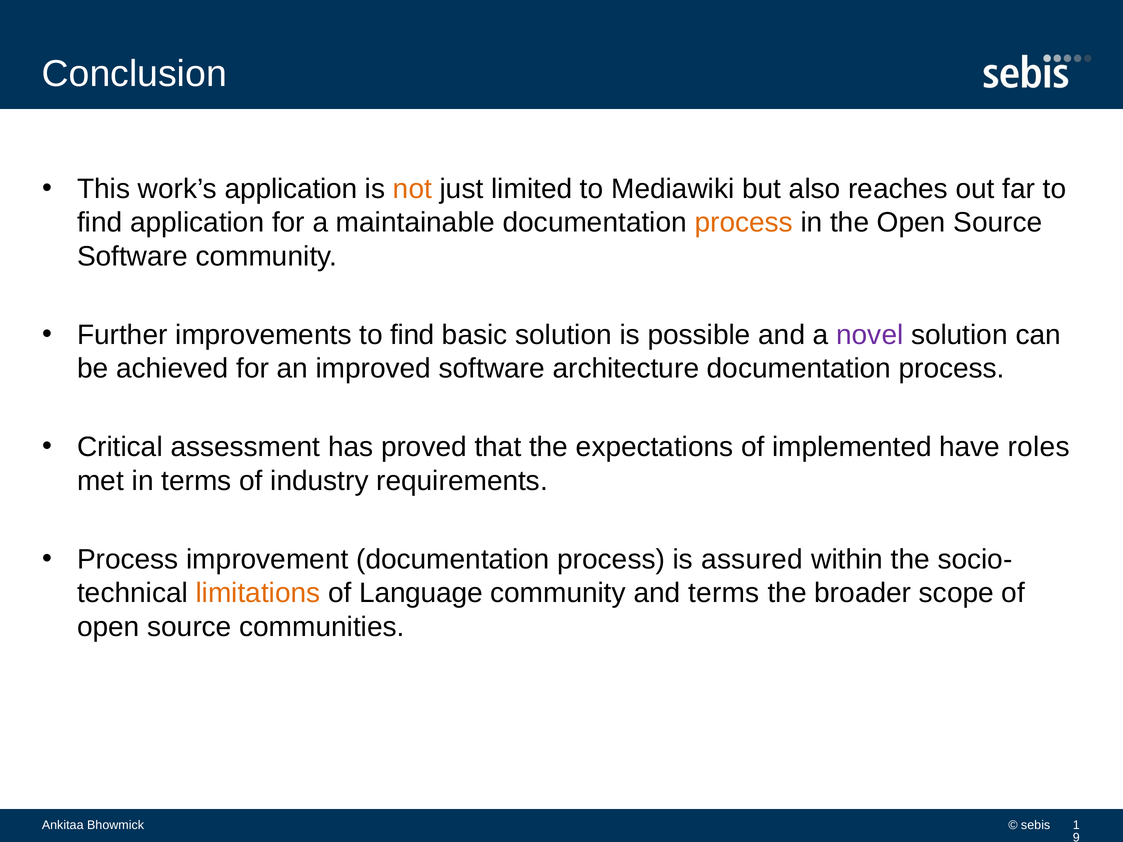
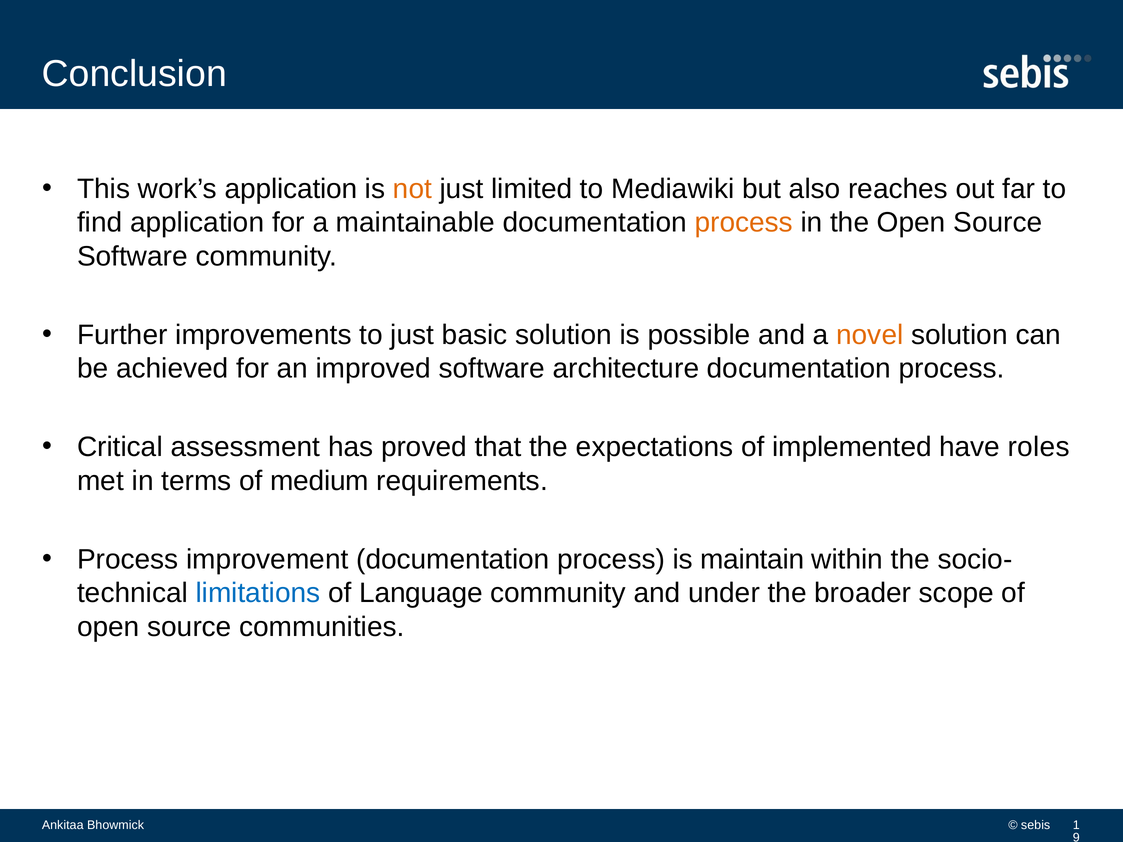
improvements to find: find -> just
novel colour: purple -> orange
industry: industry -> medium
assured: assured -> maintain
limitations colour: orange -> blue
and terms: terms -> under
